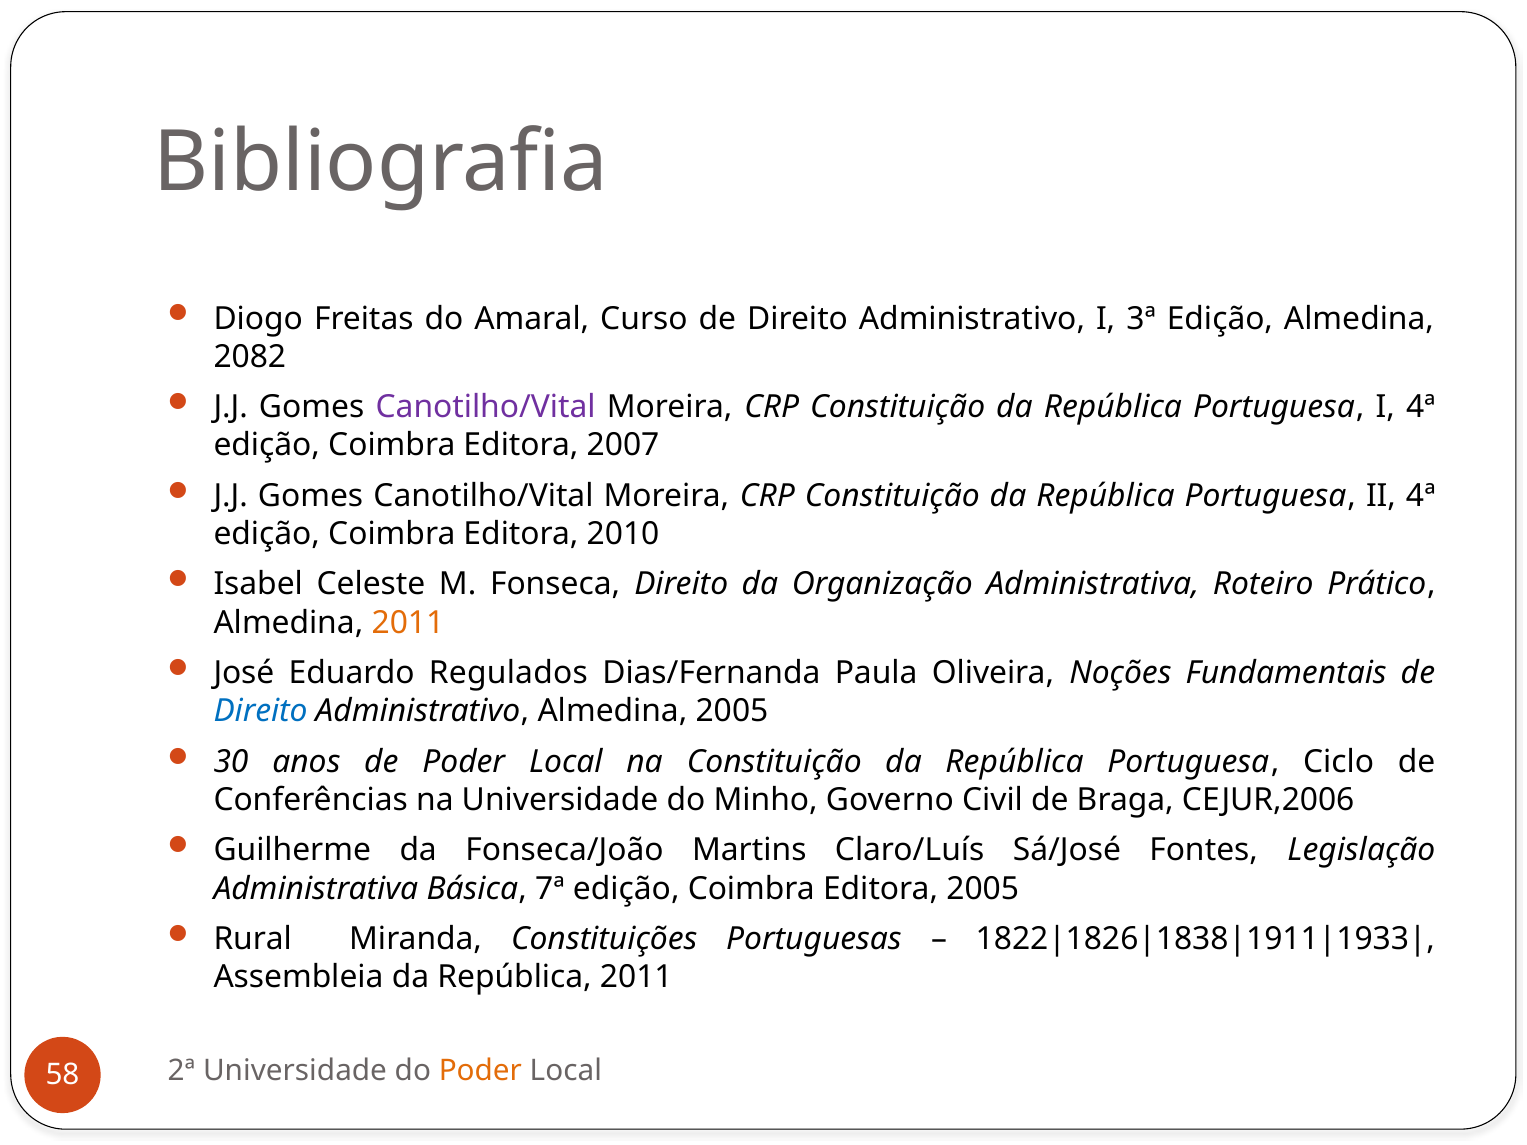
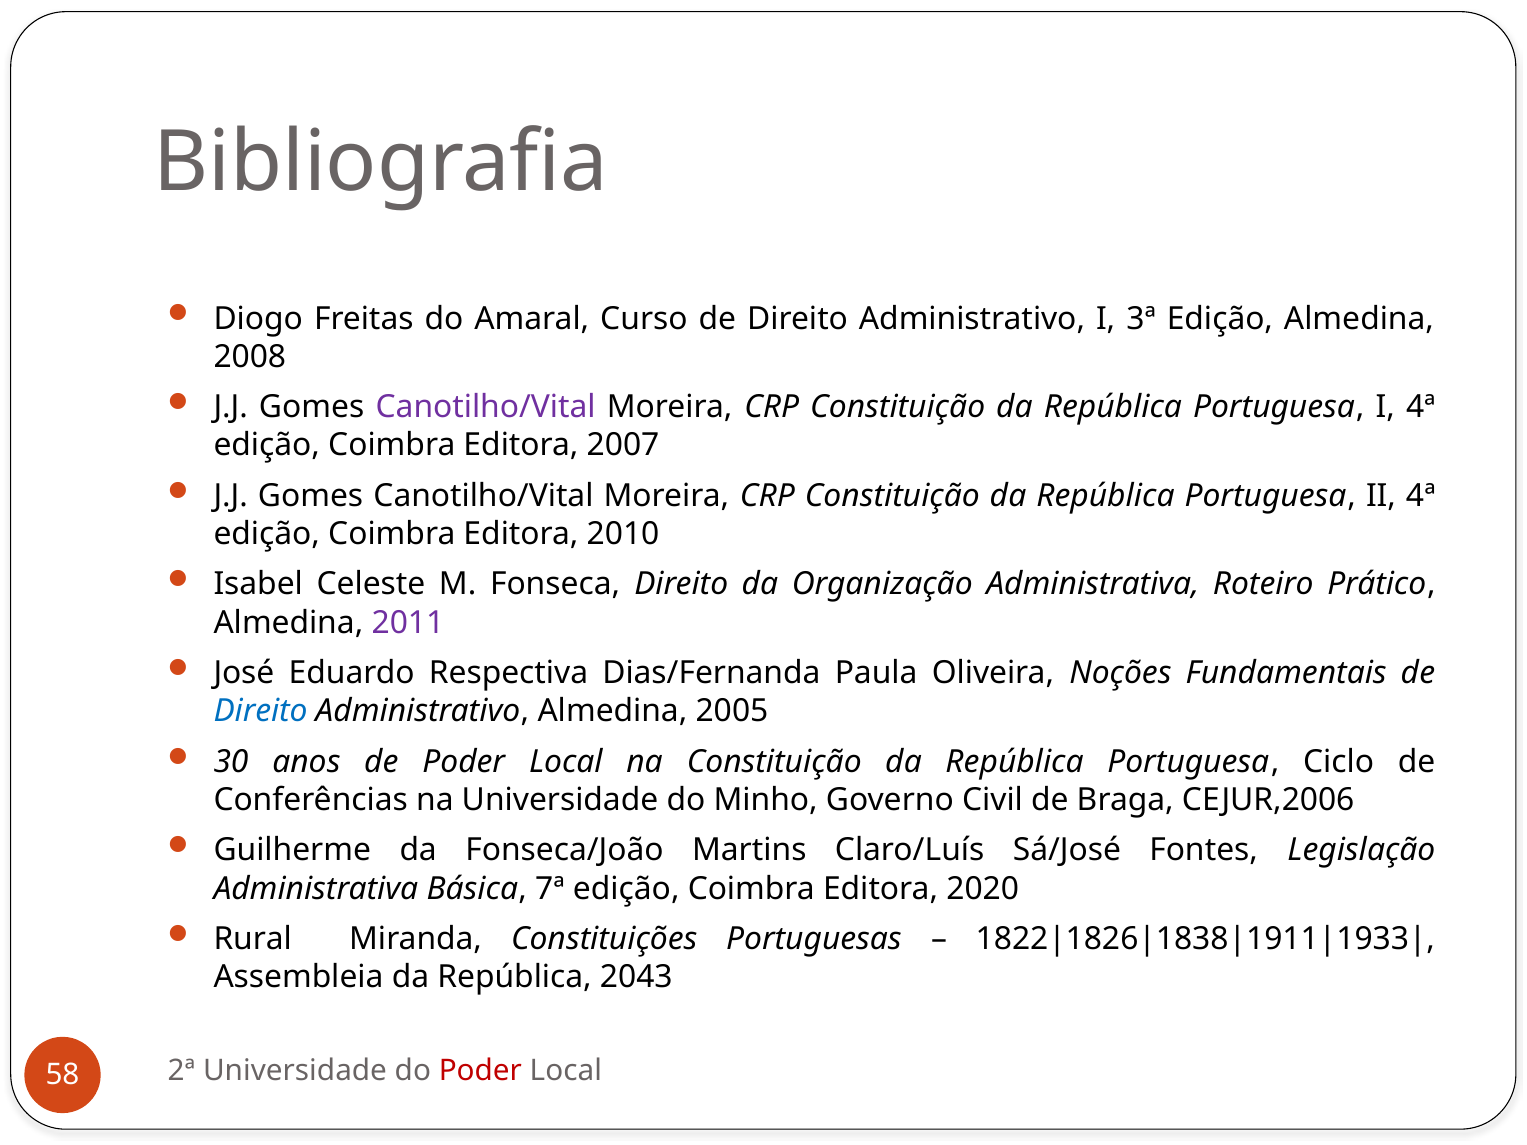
2082: 2082 -> 2008
2011 at (408, 623) colour: orange -> purple
Regulados: Regulados -> Respectiva
Editora 2005: 2005 -> 2020
República 2011: 2011 -> 2043
Poder at (480, 1071) colour: orange -> red
